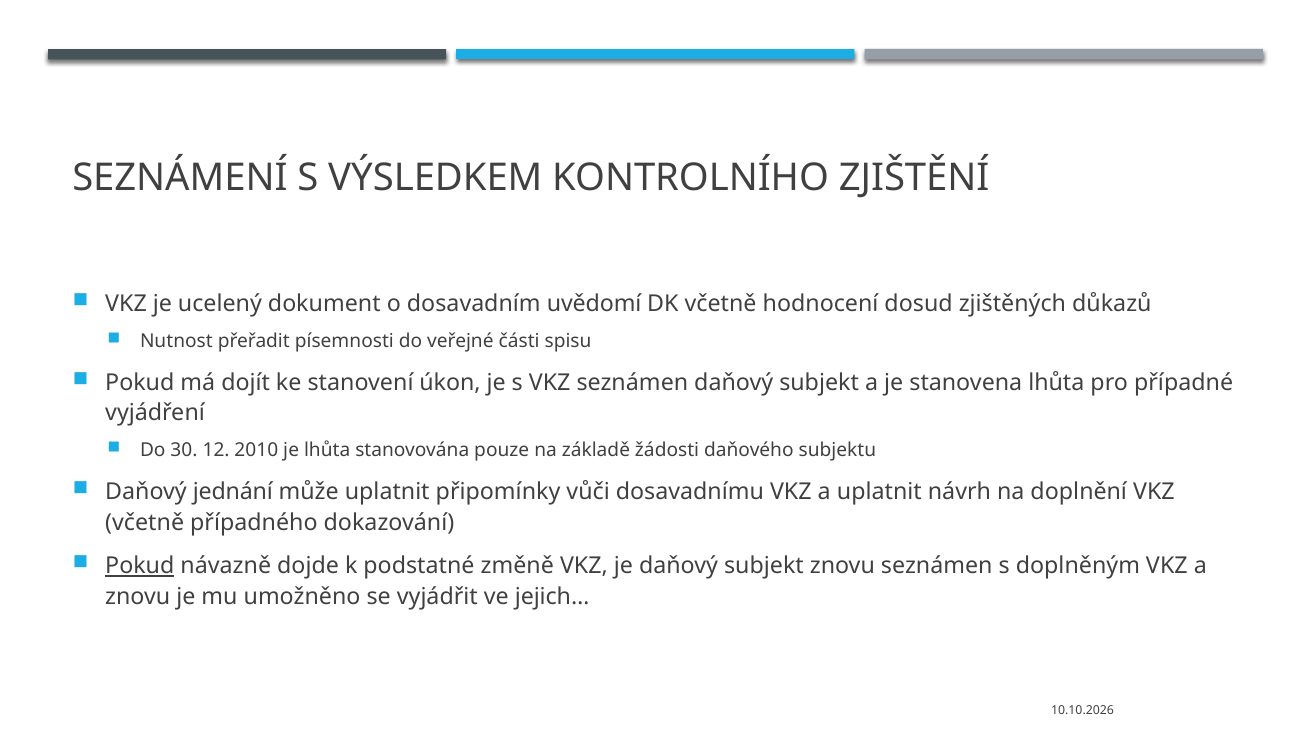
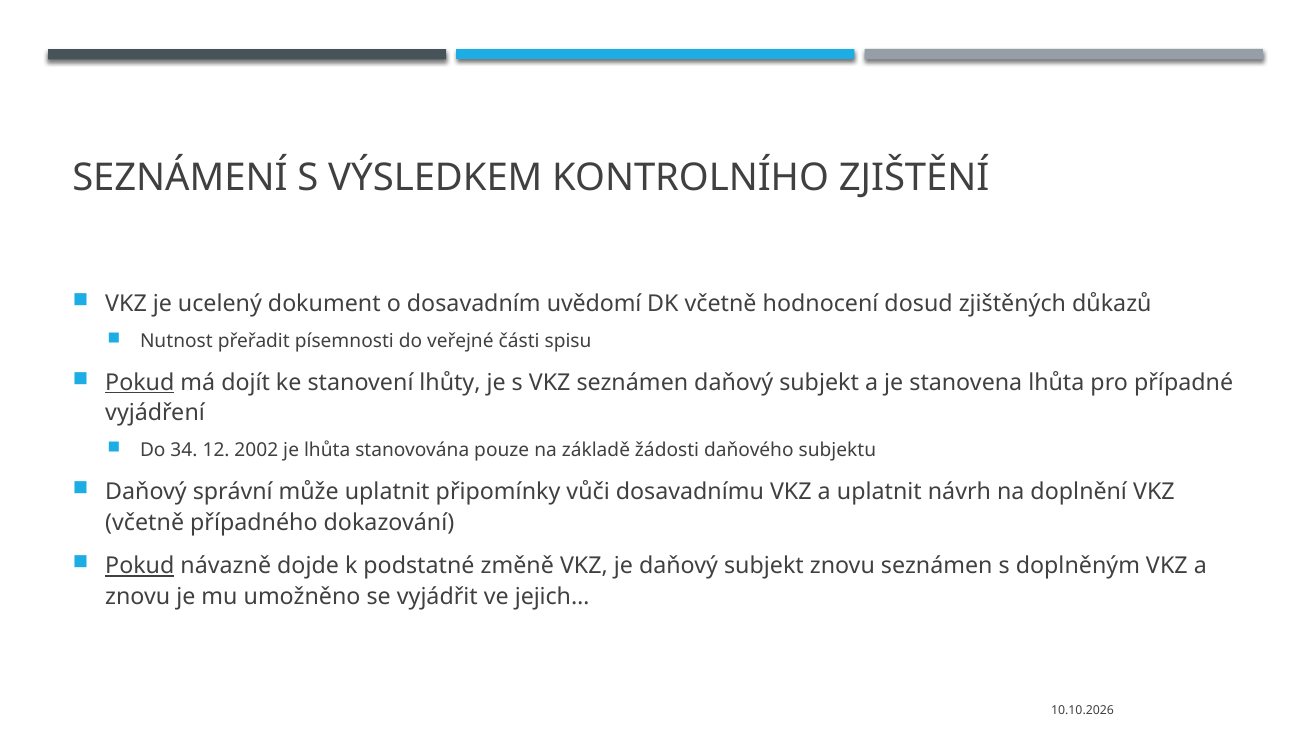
Pokud at (140, 382) underline: none -> present
úkon: úkon -> lhůty
30: 30 -> 34
2010: 2010 -> 2002
jednání: jednání -> správní
